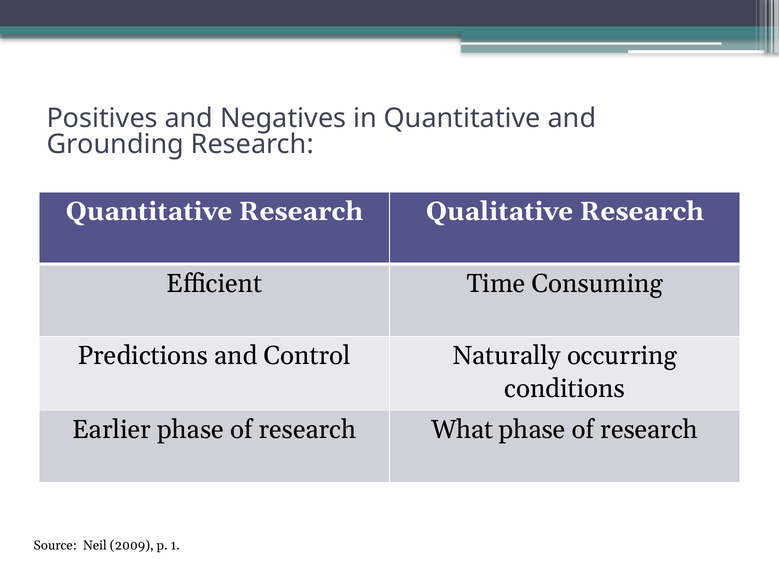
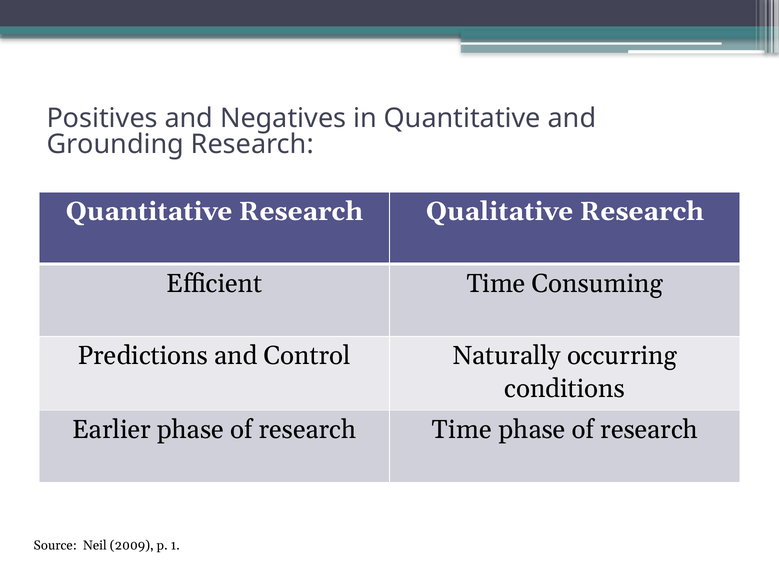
research What: What -> Time
